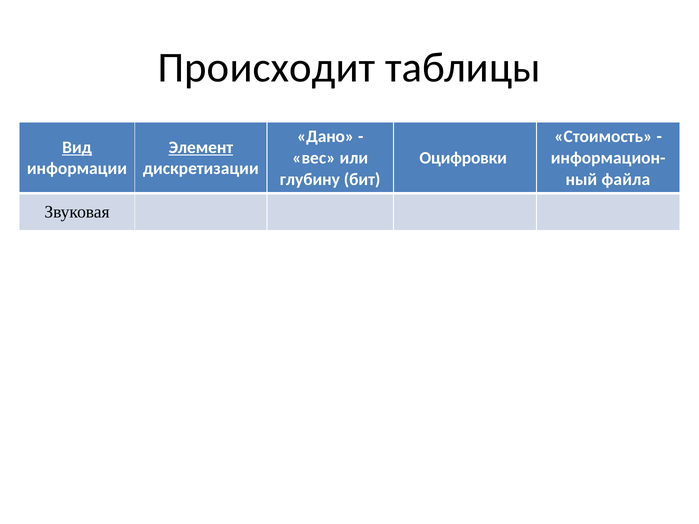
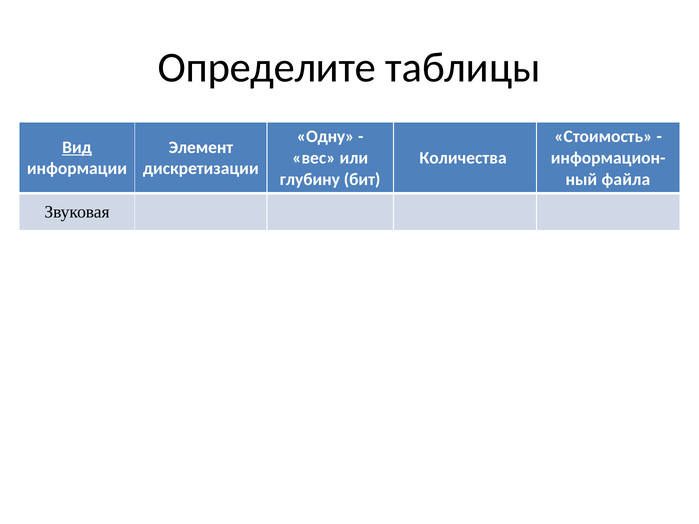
Происходит: Происходит -> Определите
Дано: Дано -> Одну
Элемент underline: present -> none
Оцифровки: Оцифровки -> Количества
